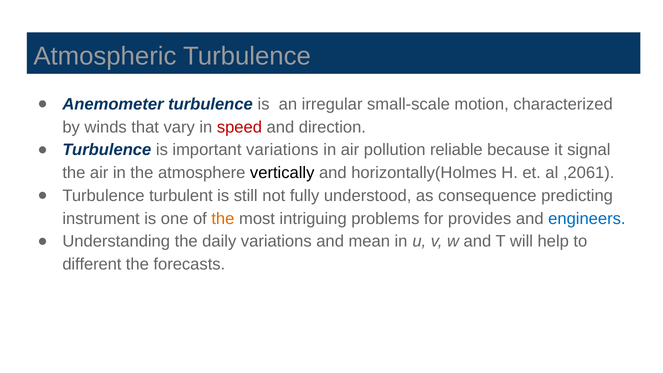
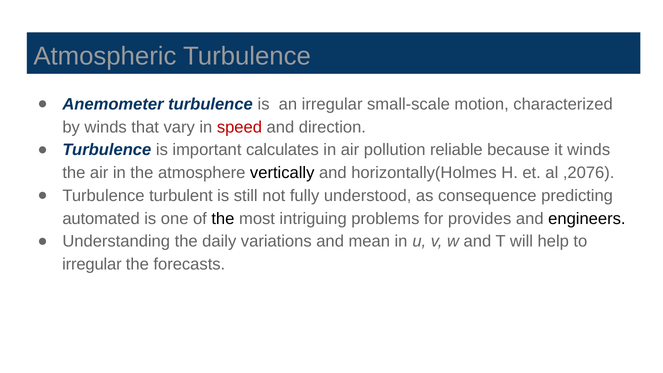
important variations: variations -> calculates
it signal: signal -> winds
,2061: ,2061 -> ,2076
instrument: instrument -> automated
the at (223, 219) colour: orange -> black
engineers colour: blue -> black
different at (92, 264): different -> irregular
